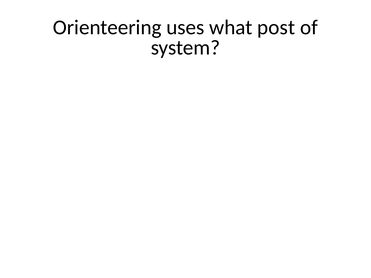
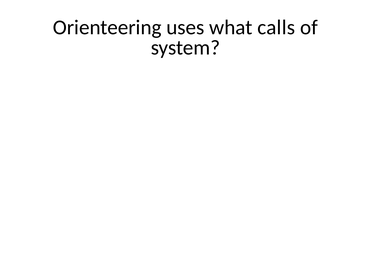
post: post -> calls
